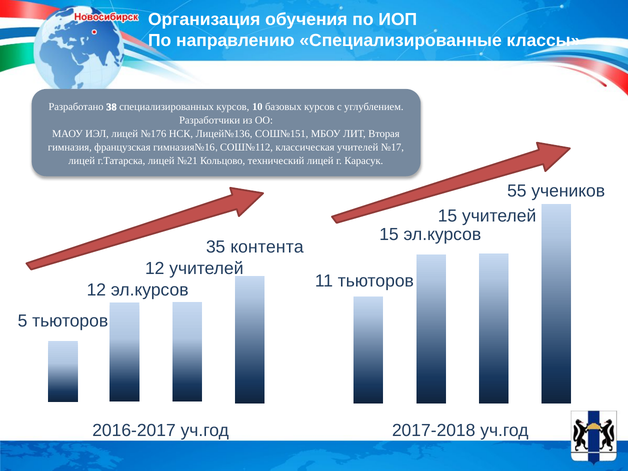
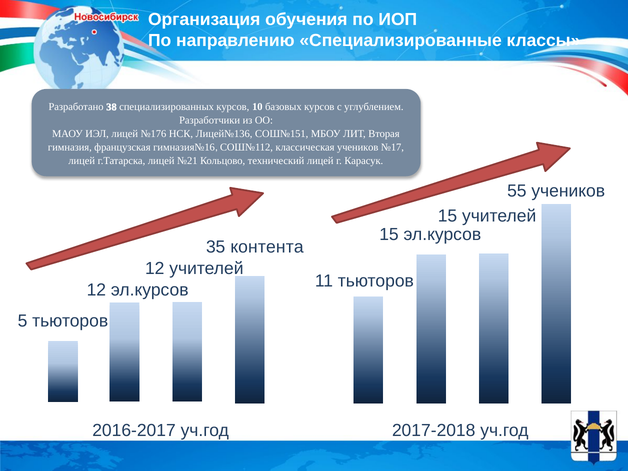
классическая учителей: учителей -> учеников
